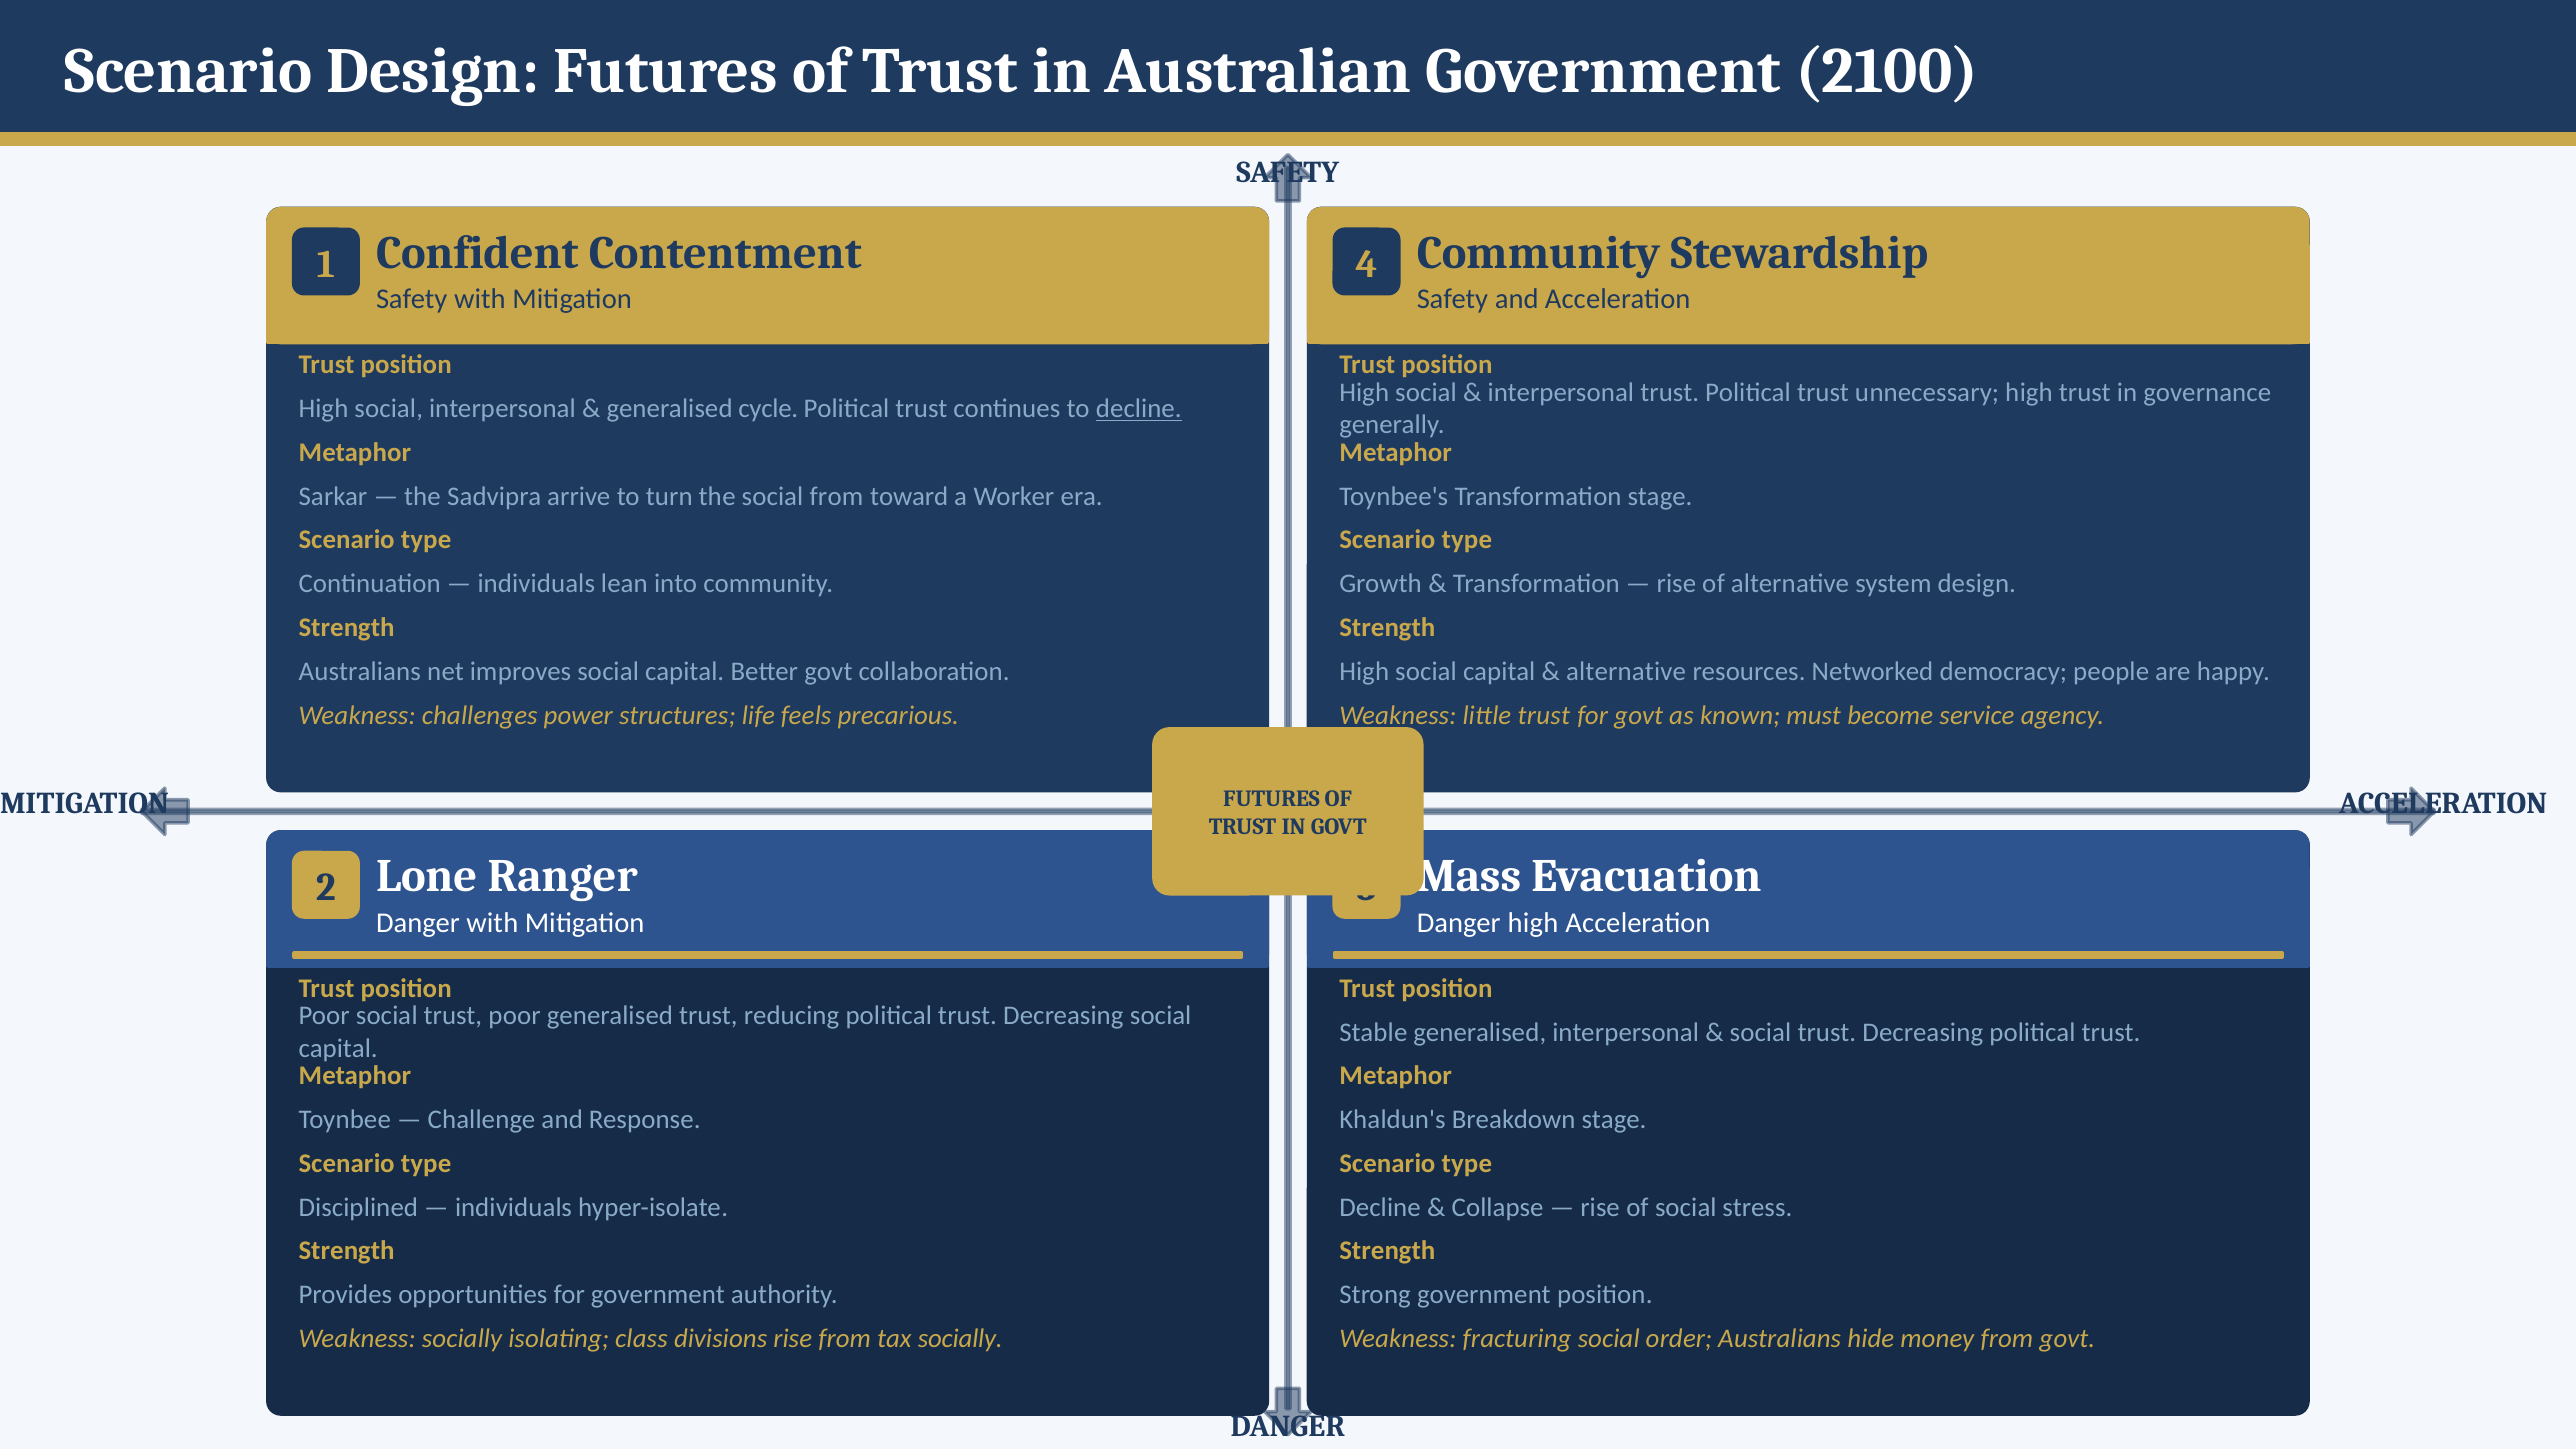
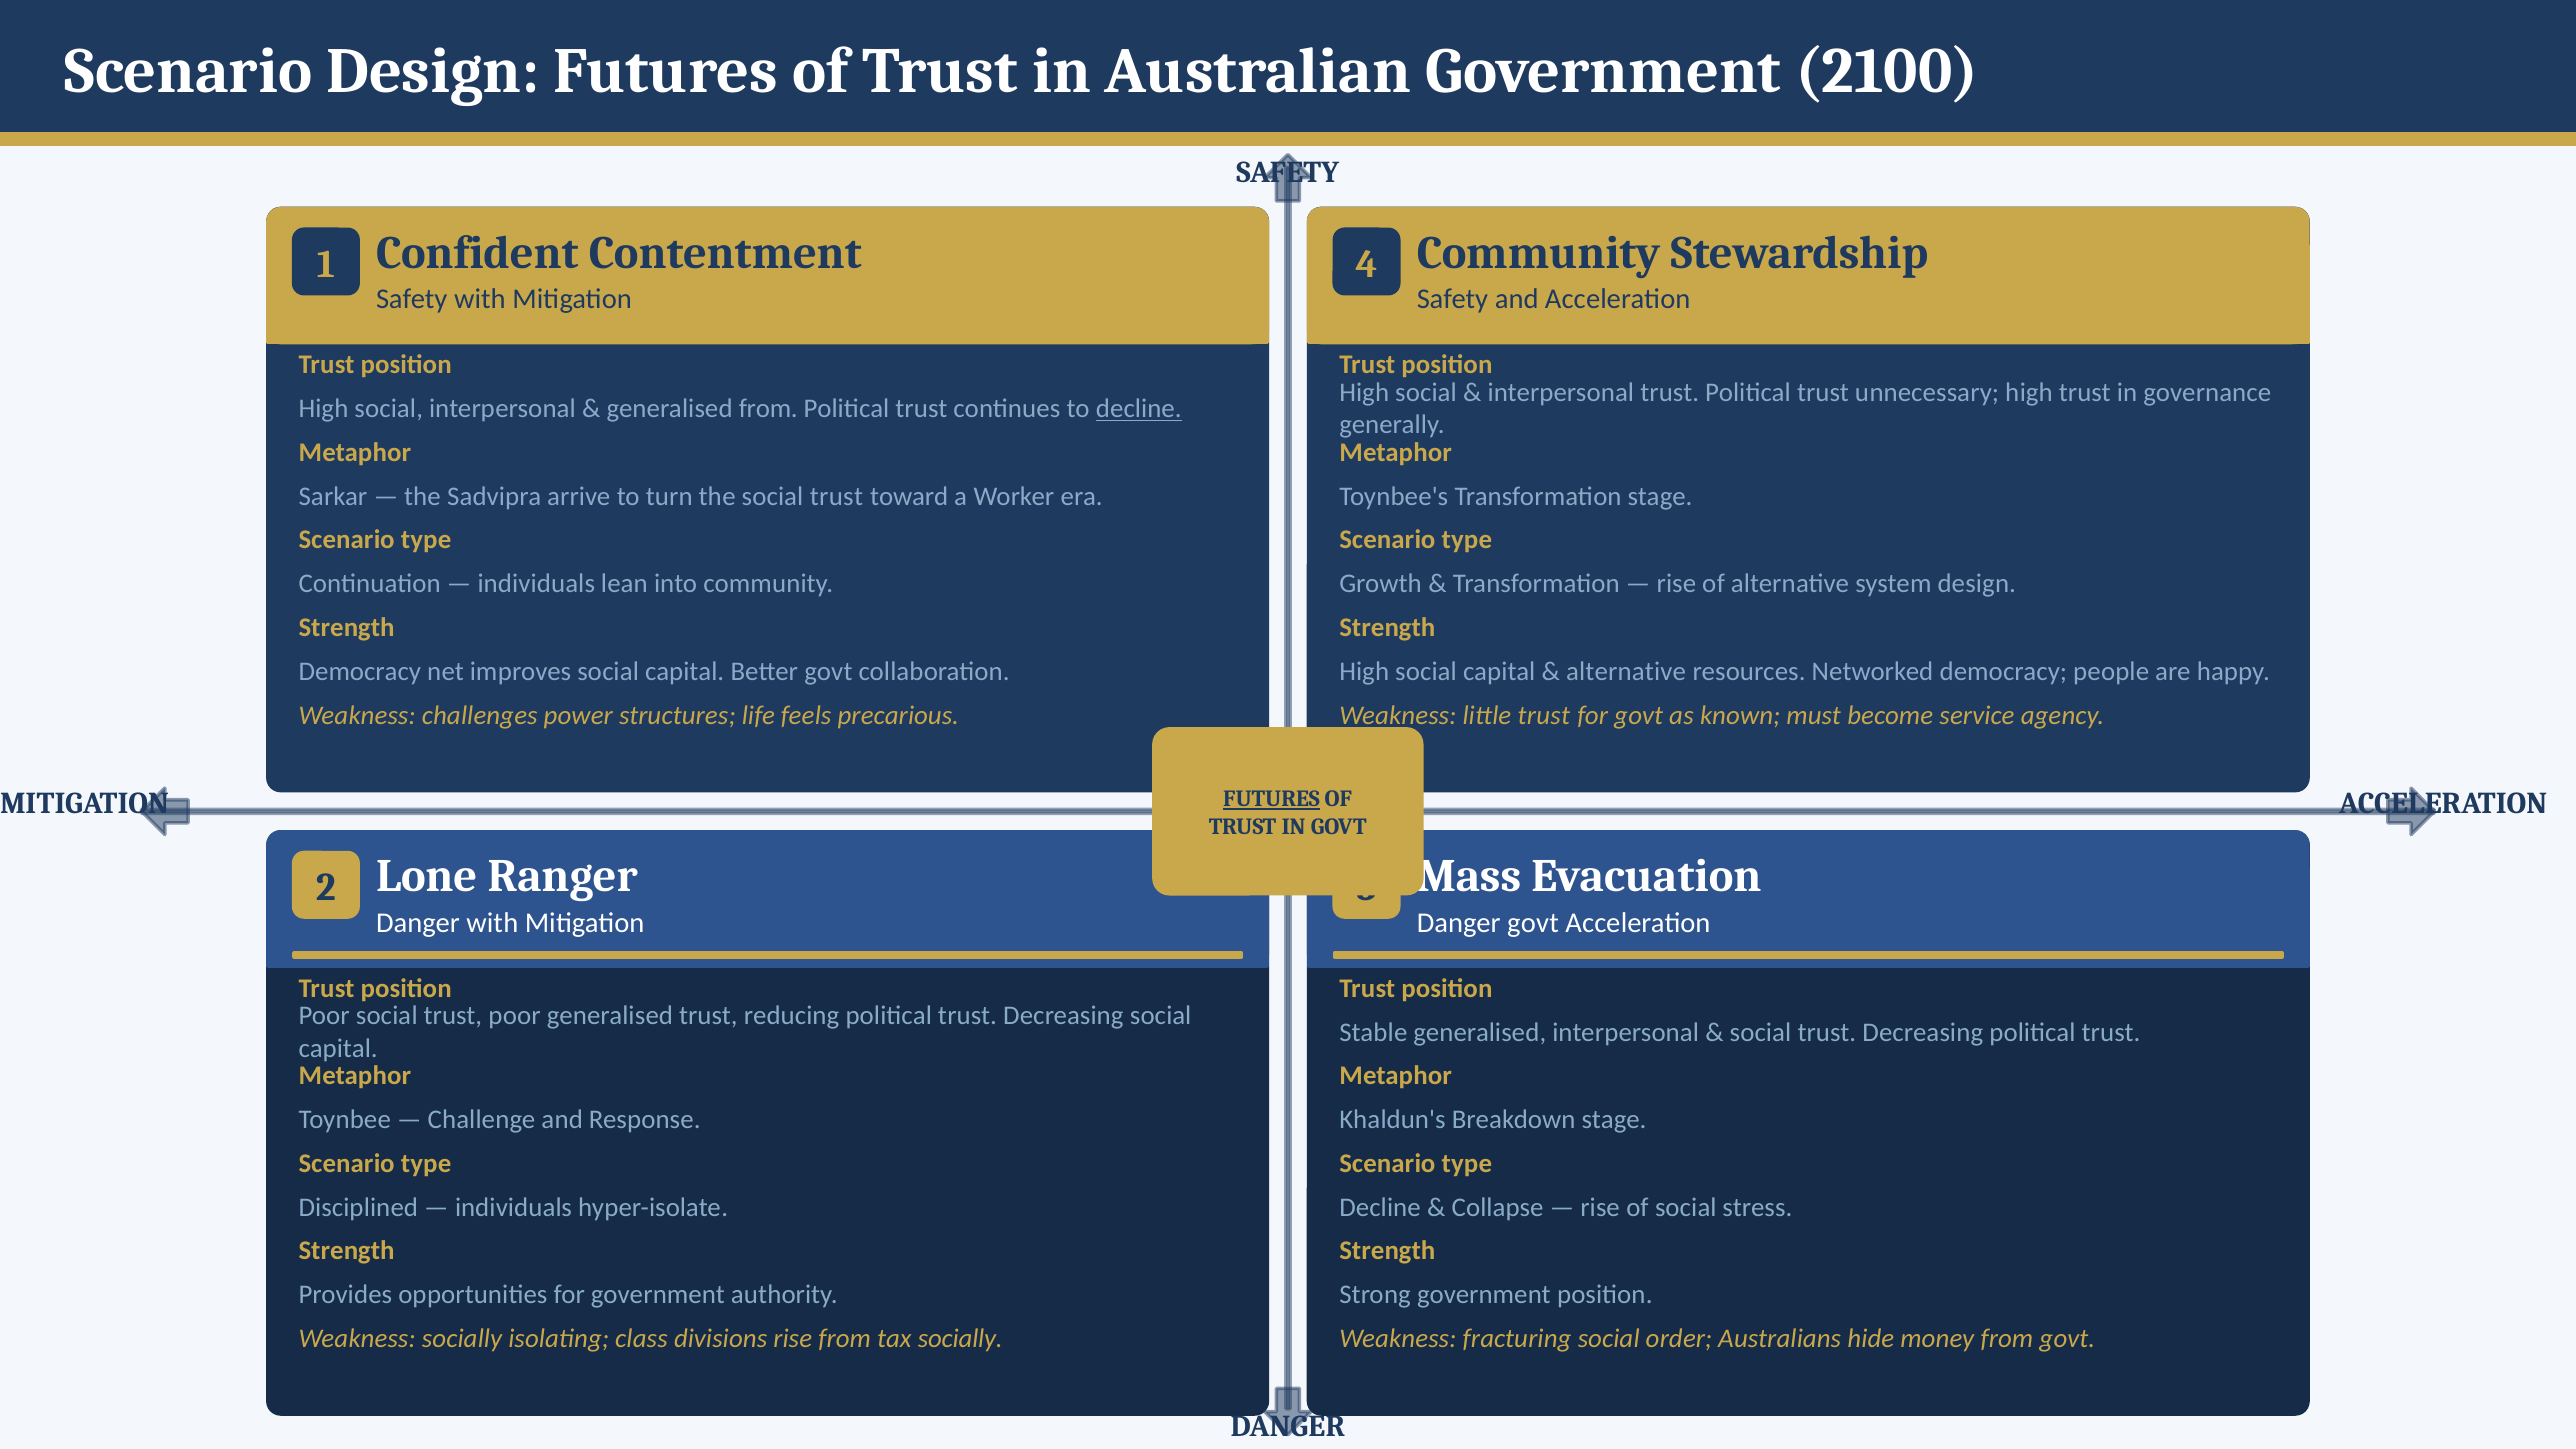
generalised cycle: cycle -> from
the social from: from -> trust
Australians at (360, 672): Australians -> Democracy
FUTURES at (1272, 799) underline: none -> present
Danger high: high -> govt
